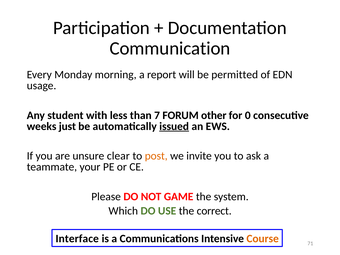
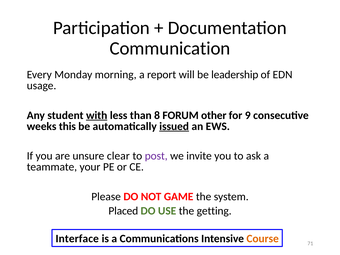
permitted: permitted -> leadership
with underline: none -> present
7: 7 -> 8
0: 0 -> 9
just: just -> this
post colour: orange -> purple
Which: Which -> Placed
correct: correct -> getting
